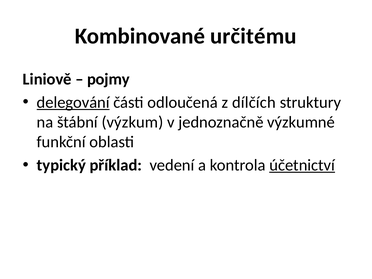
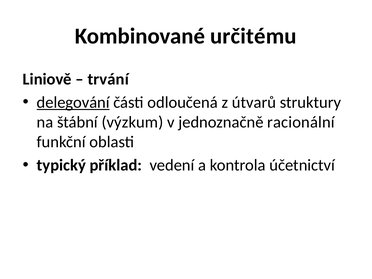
pojmy: pojmy -> trvání
dílčích: dílčích -> útvarů
výzkumné: výzkumné -> racionální
účetnictví underline: present -> none
